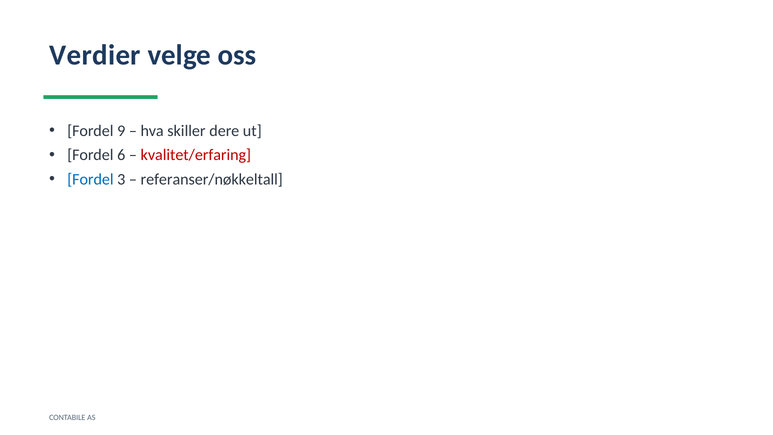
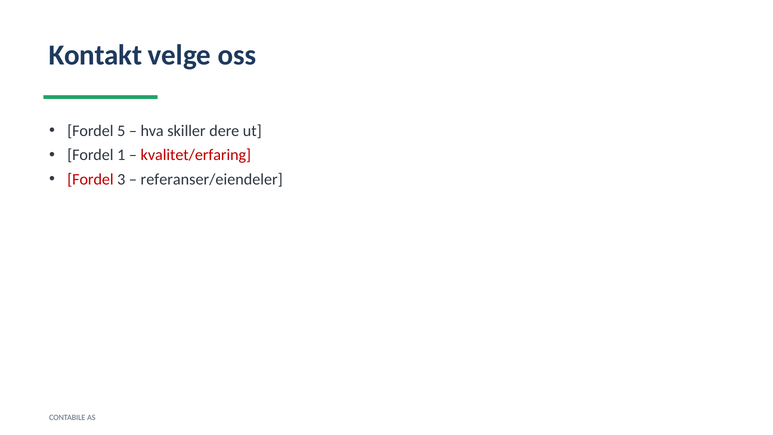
Verdier: Verdier -> Kontakt
9: 9 -> 5
6: 6 -> 1
Fordel at (90, 179) colour: blue -> red
referanser/nøkkeltall: referanser/nøkkeltall -> referanser/eiendeler
